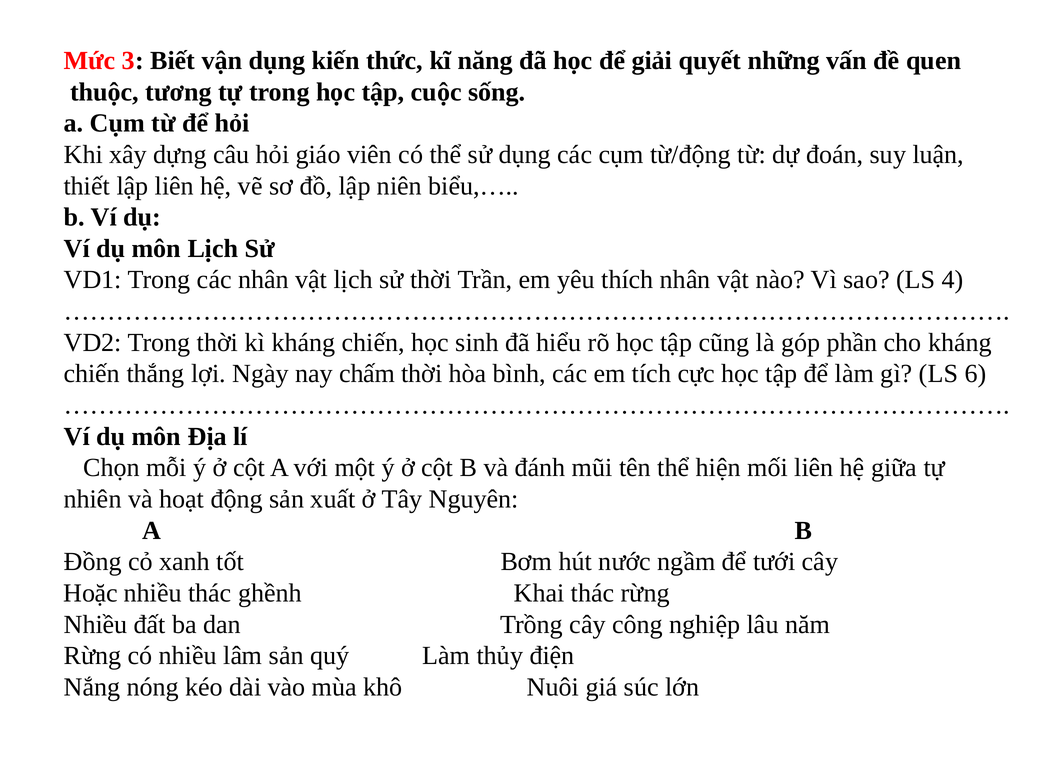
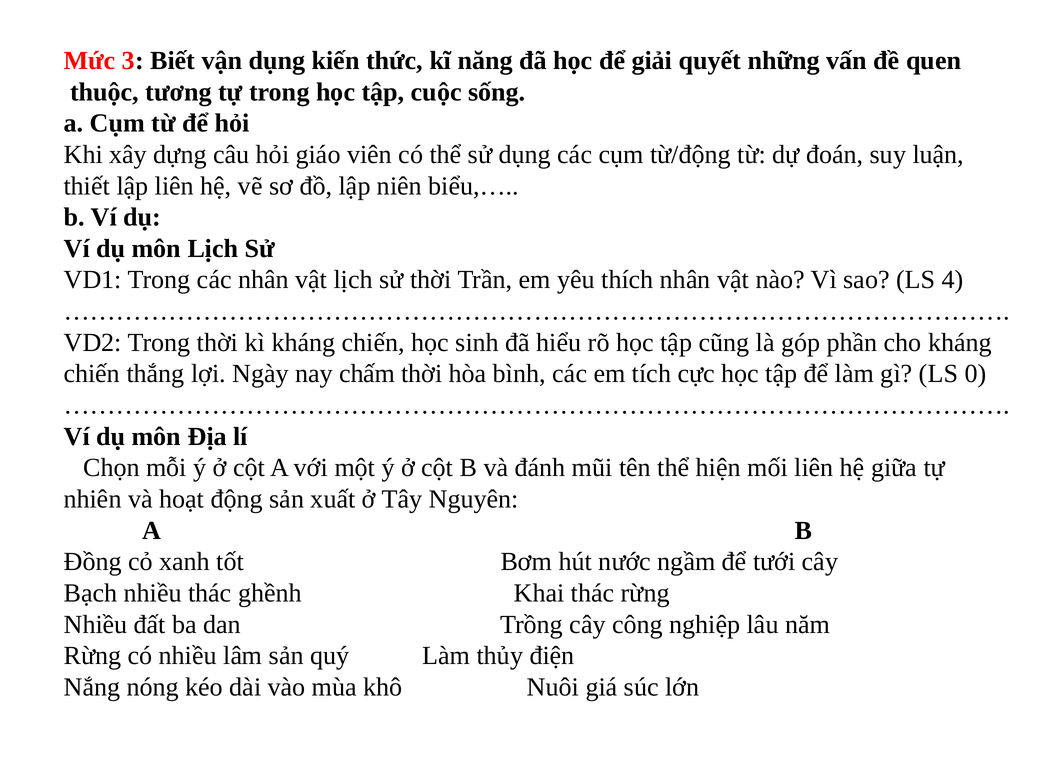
6: 6 -> 0
Hoặc: Hoặc -> Bạch
